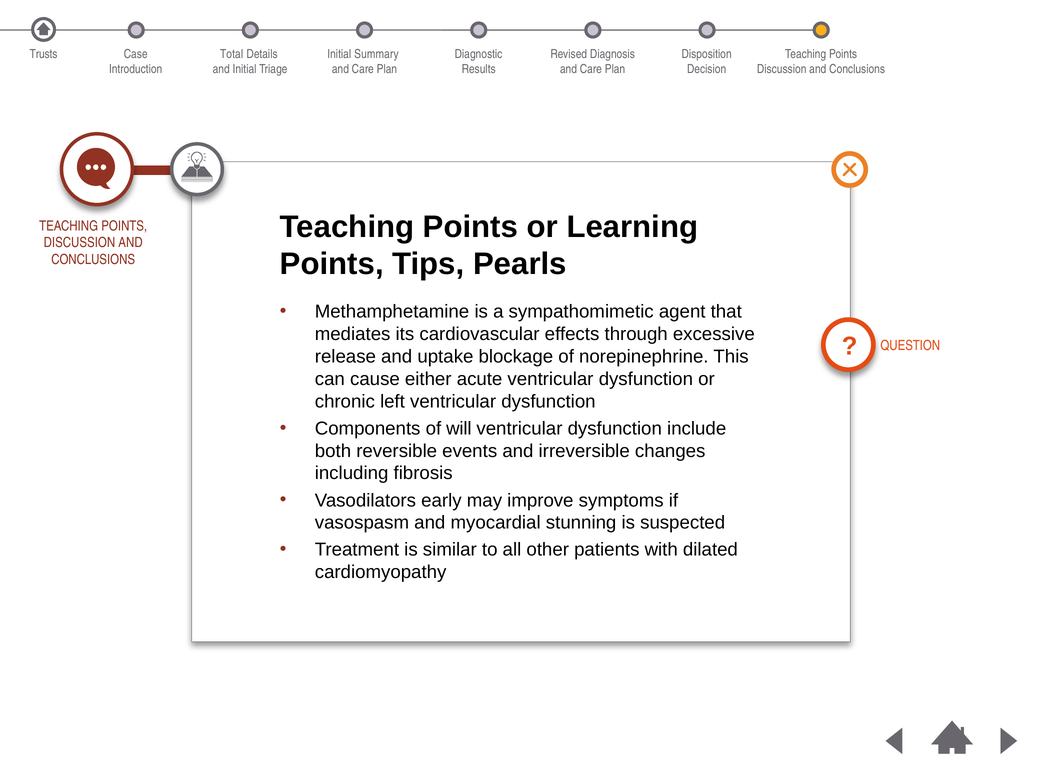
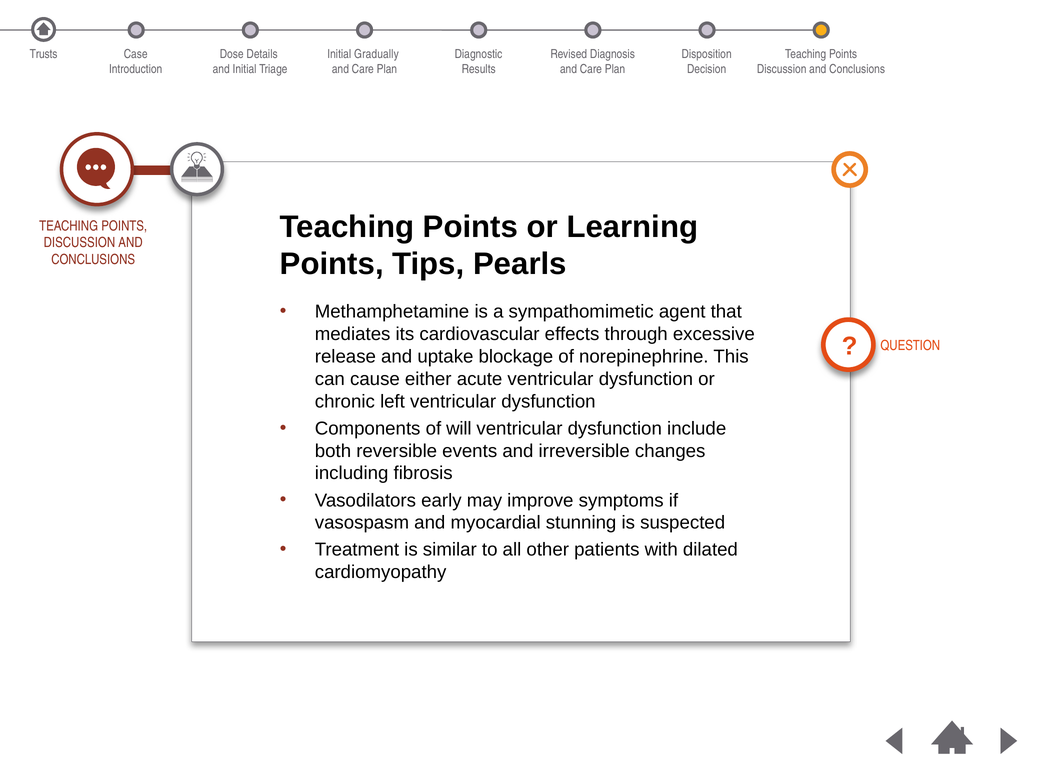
Total: Total -> Dose
Summary: Summary -> Gradually
